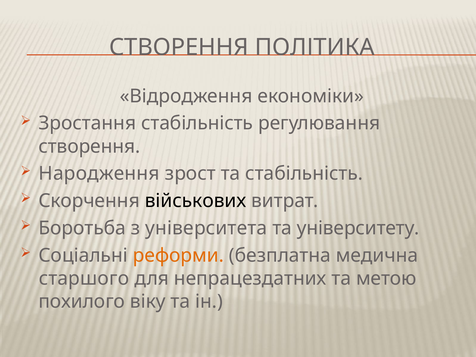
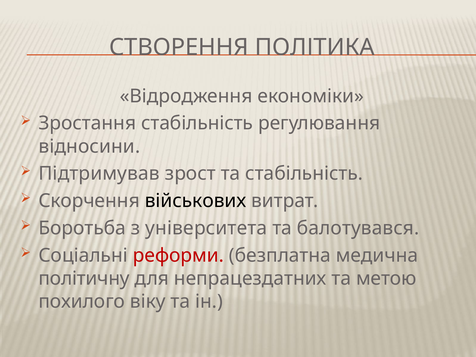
створення at (89, 146): створення -> відносини
Народження: Народження -> Підтримував
університету: університету -> балотувався
реформи colour: orange -> red
старшого: старшого -> політичну
